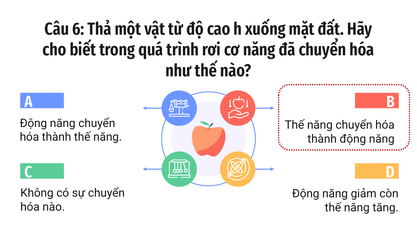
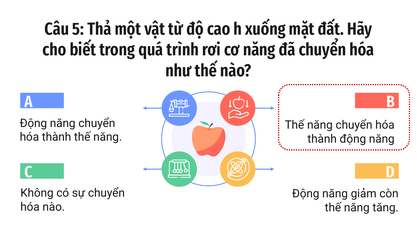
6: 6 -> 5
